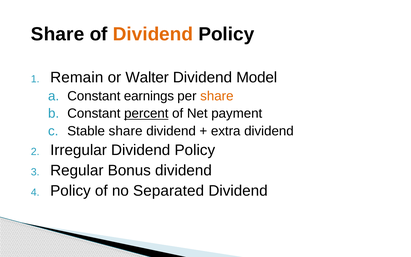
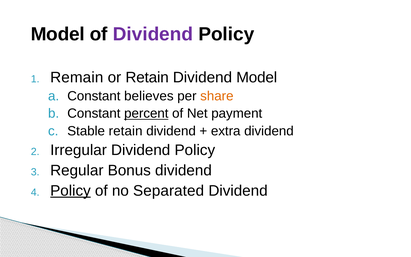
Share at (58, 34): Share -> Model
Dividend at (153, 34) colour: orange -> purple
or Walter: Walter -> Retain
earnings: earnings -> believes
Stable share: share -> retain
Policy at (70, 191) underline: none -> present
